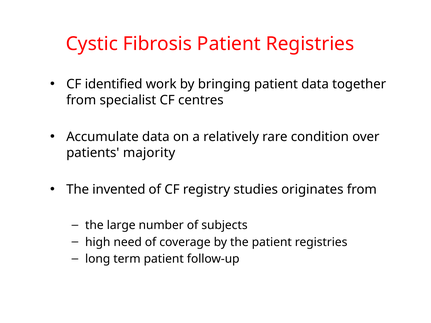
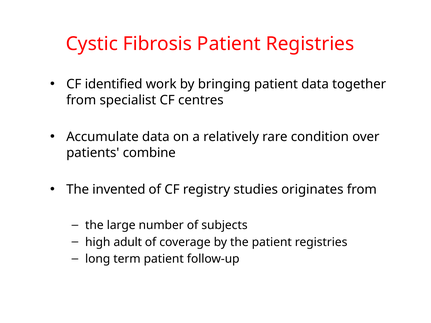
majority: majority -> combine
need: need -> adult
